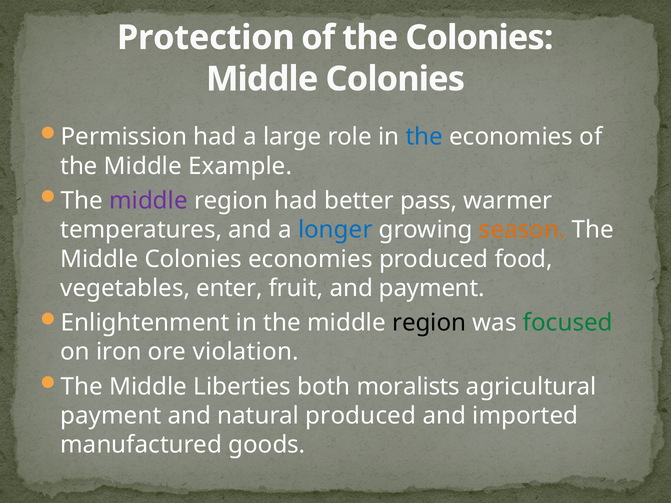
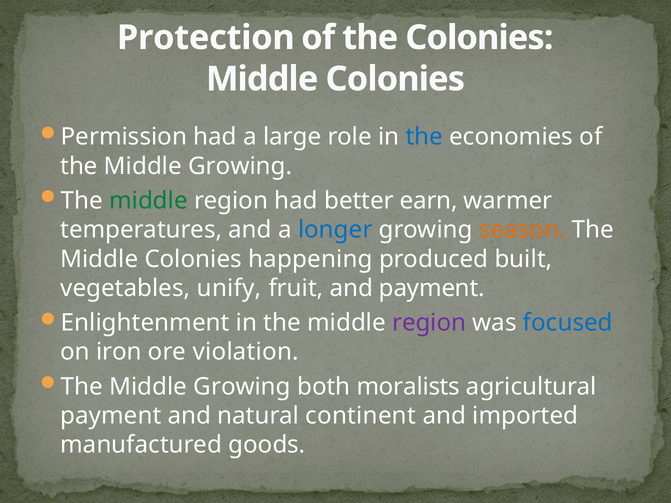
Example at (240, 166): Example -> Growing
middle at (148, 201) colour: purple -> green
pass: pass -> earn
Colonies economies: economies -> happening
food: food -> built
enter: enter -> unify
region at (429, 323) colour: black -> purple
focused colour: green -> blue
Liberties at (242, 387): Liberties -> Growing
natural produced: produced -> continent
